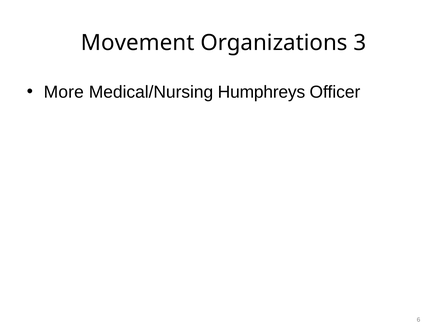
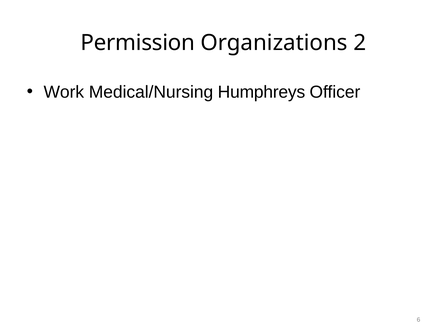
Movement: Movement -> Permission
3: 3 -> 2
More: More -> Work
